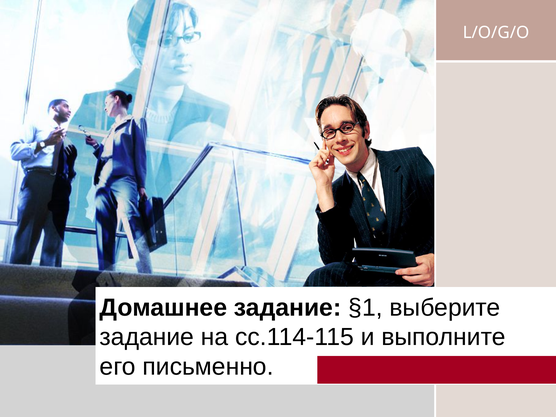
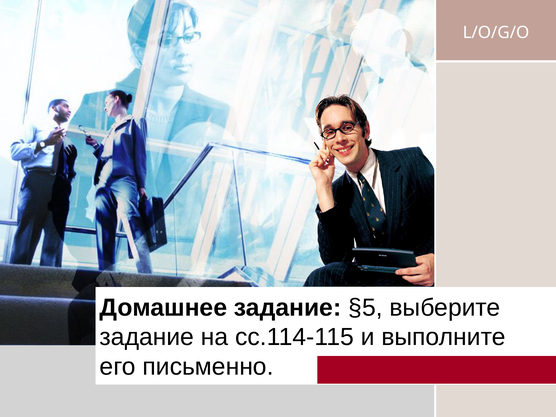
§1: §1 -> §5
